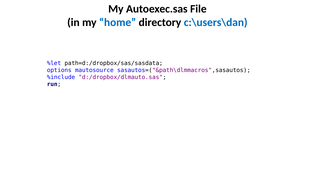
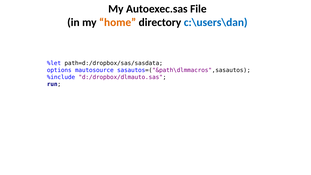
home colour: blue -> orange
